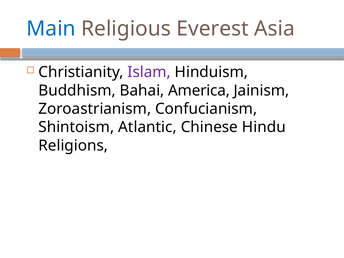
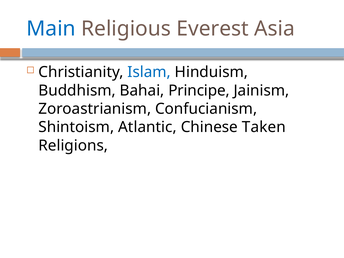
Islam colour: purple -> blue
America: America -> Principe
Hindu: Hindu -> Taken
